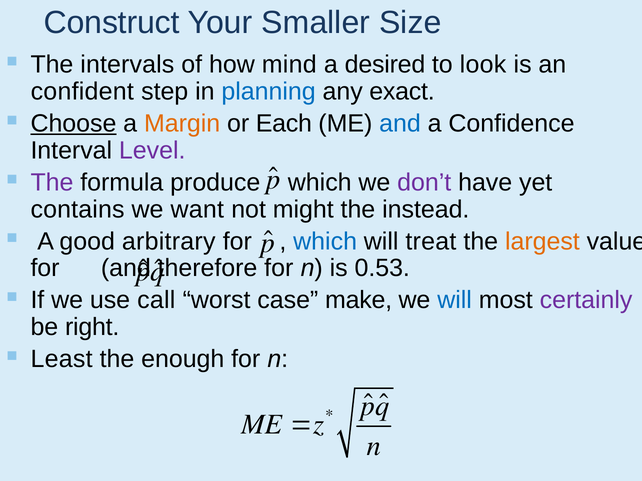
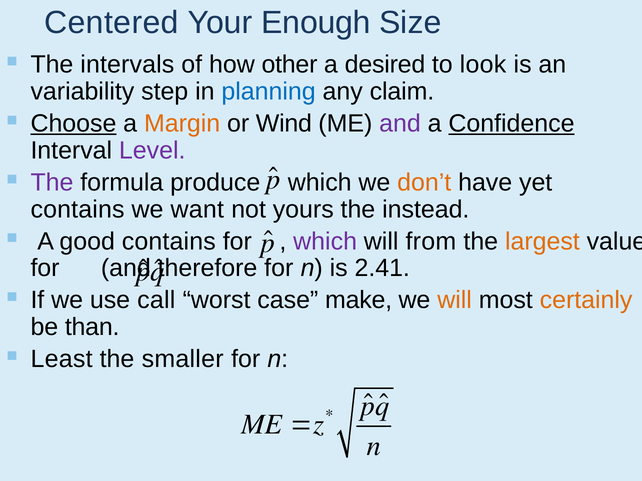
Construct: Construct -> Centered
Smaller: Smaller -> Enough
mind: mind -> other
confident: confident -> variability
exact: exact -> claim
Each: Each -> Wind
and at (400, 124) colour: blue -> purple
Confidence underline: none -> present
don’t colour: purple -> orange
might: might -> yours
good arbitrary: arbitrary -> contains
which at (325, 242) colour: blue -> purple
treat: treat -> from
0.53: 0.53 -> 2.41
will at (455, 300) colour: blue -> orange
certainly colour: purple -> orange
right: right -> than
enough: enough -> smaller
